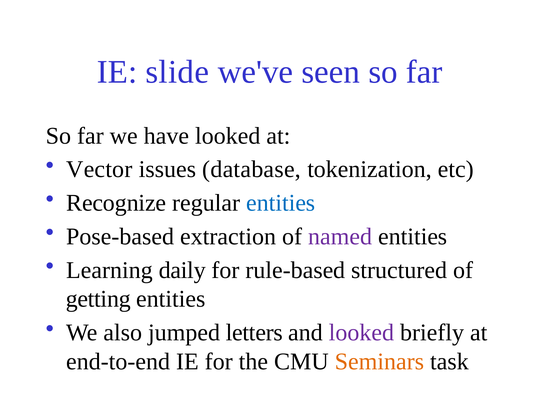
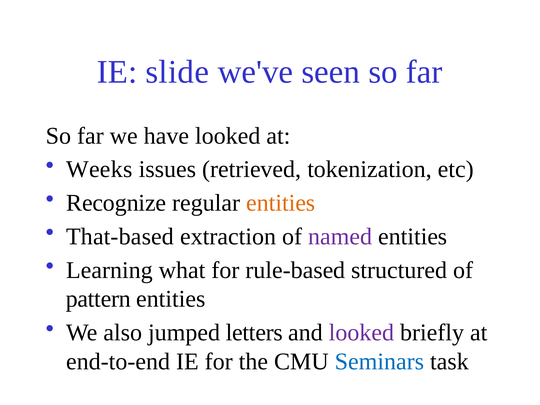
Vector: Vector -> Weeks
database: database -> retrieved
entities at (281, 203) colour: blue -> orange
Pose-based: Pose-based -> That-based
daily: daily -> what
getting: getting -> pattern
Seminars colour: orange -> blue
